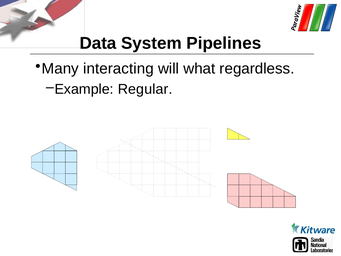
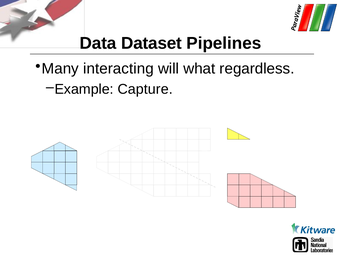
System: System -> Dataset
Regular: Regular -> Capture
